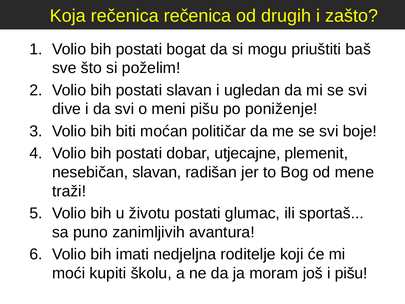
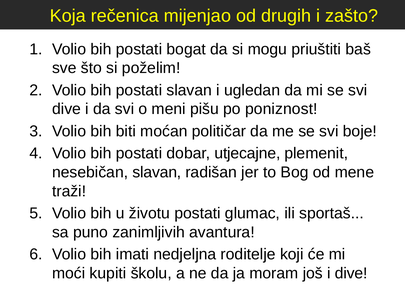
rečenica rečenica: rečenica -> mijenjao
poniženje: poniženje -> poniznost
i pišu: pišu -> dive
